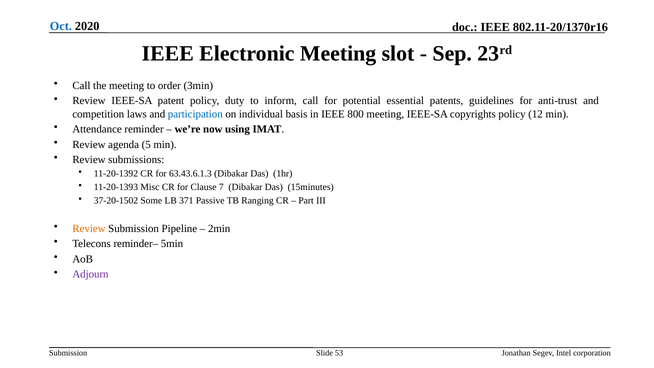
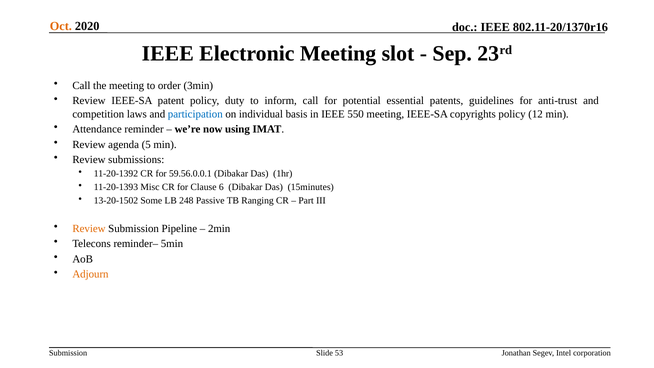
Oct colour: blue -> orange
800: 800 -> 550
63.43.6.1.3: 63.43.6.1.3 -> 59.56.0.0.1
7: 7 -> 6
37-20-1502: 37-20-1502 -> 13-20-1502
371: 371 -> 248
Adjourn colour: purple -> orange
